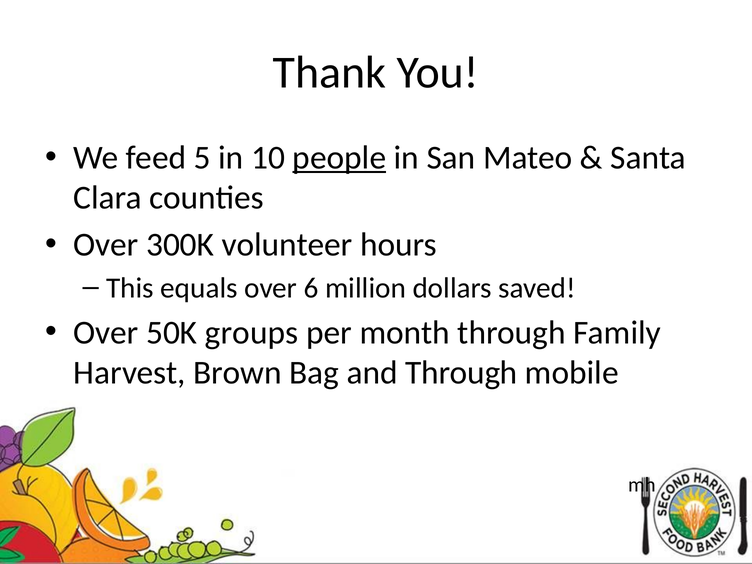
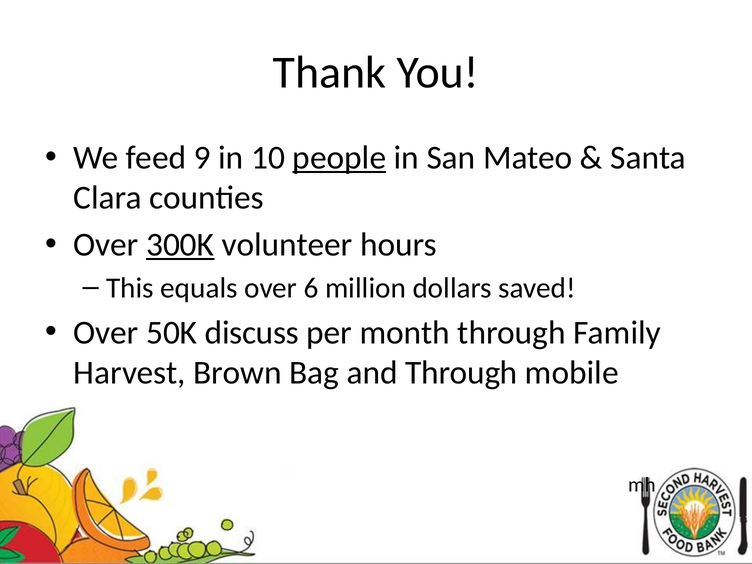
5: 5 -> 9
300K underline: none -> present
groups: groups -> discuss
